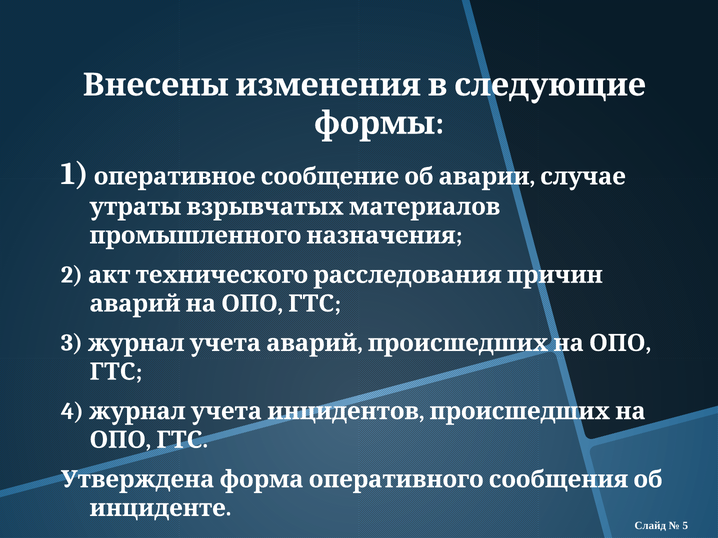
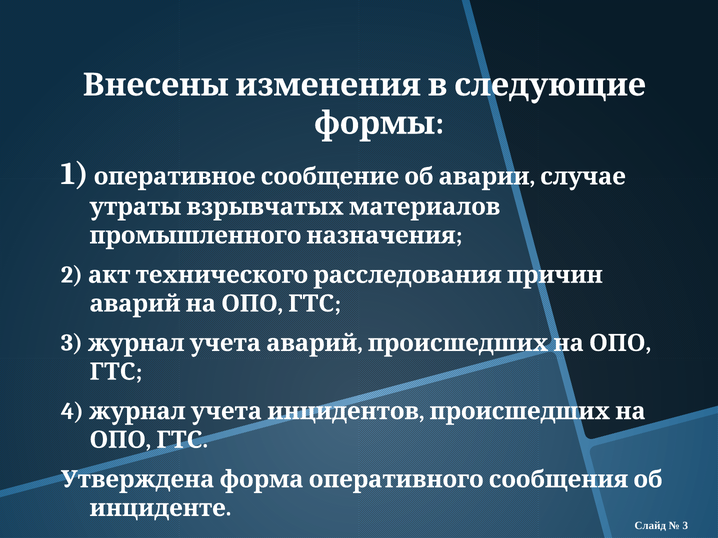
5 at (685, 526): 5 -> 3
